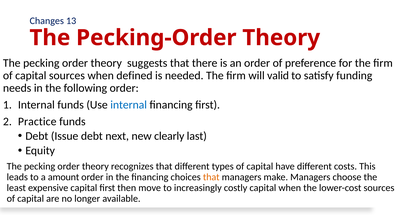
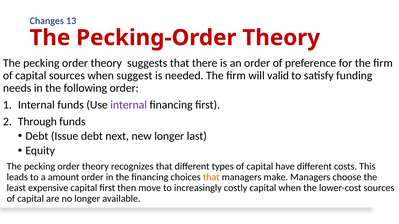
defined: defined -> suggest
internal at (129, 105) colour: blue -> purple
Practice: Practice -> Through
new clearly: clearly -> longer
